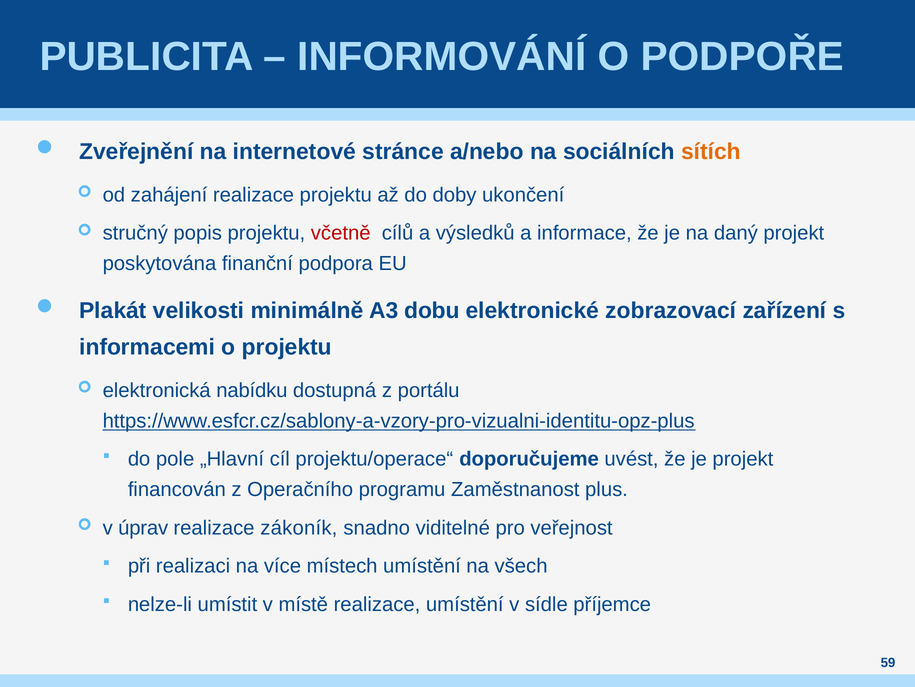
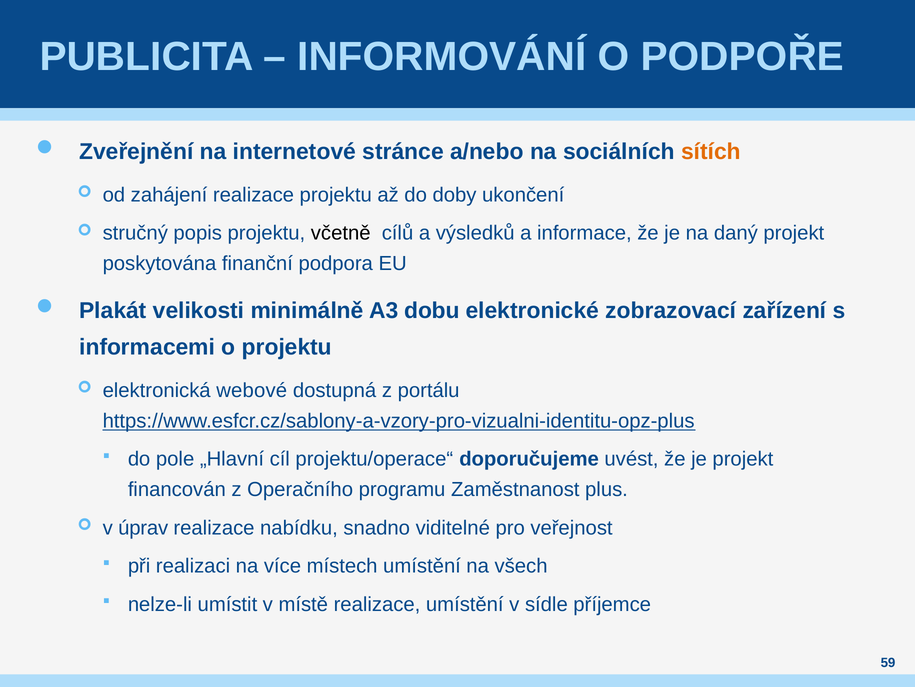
včetně colour: red -> black
nabídku: nabídku -> webové
zákoník: zákoník -> nabídku
